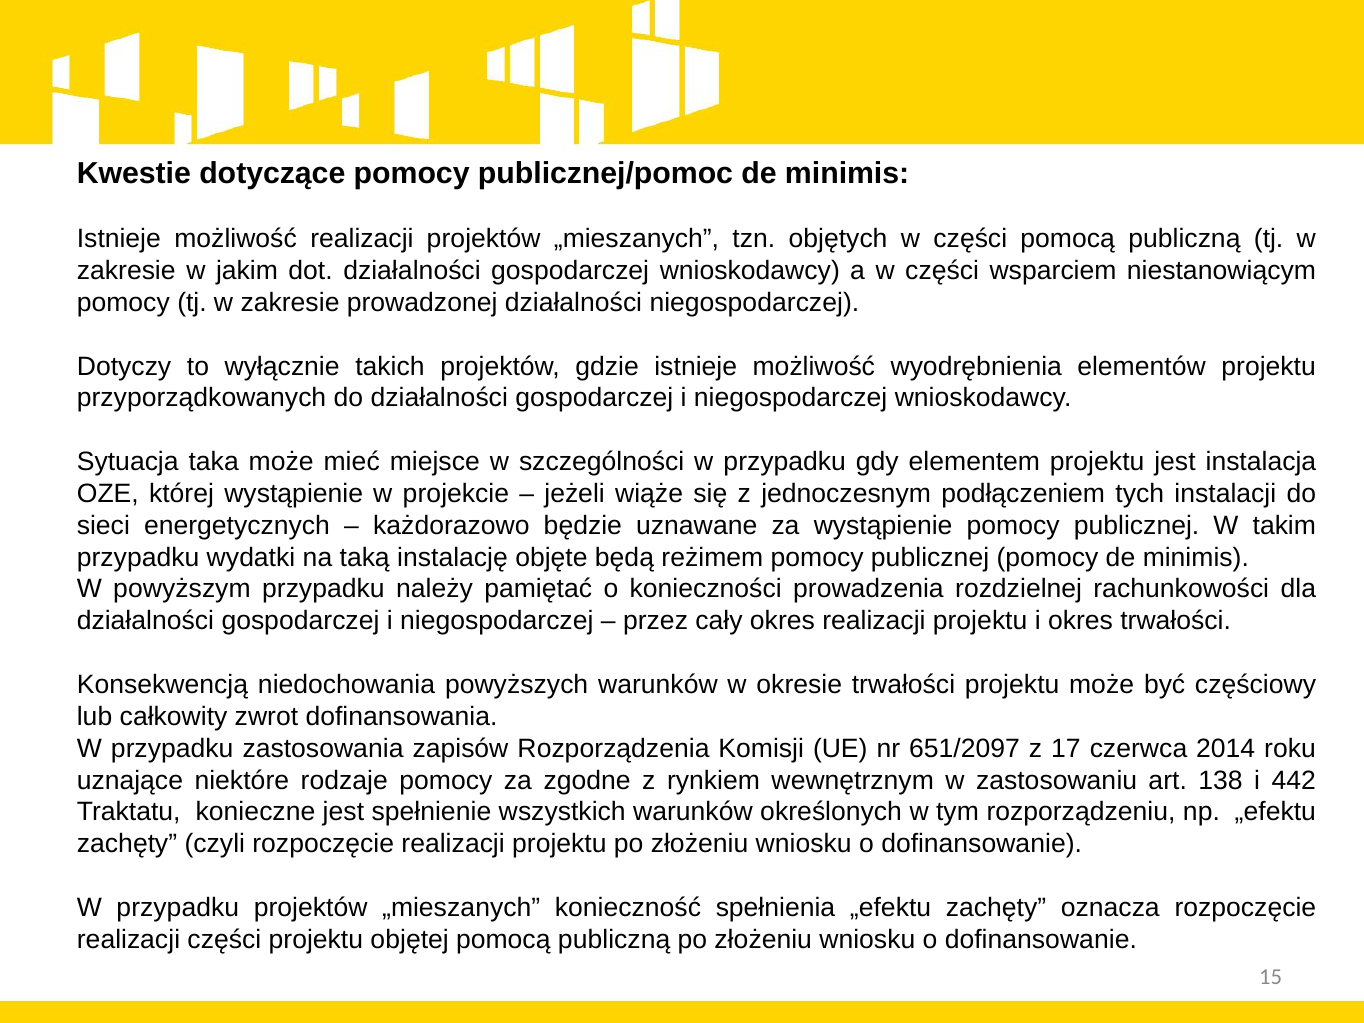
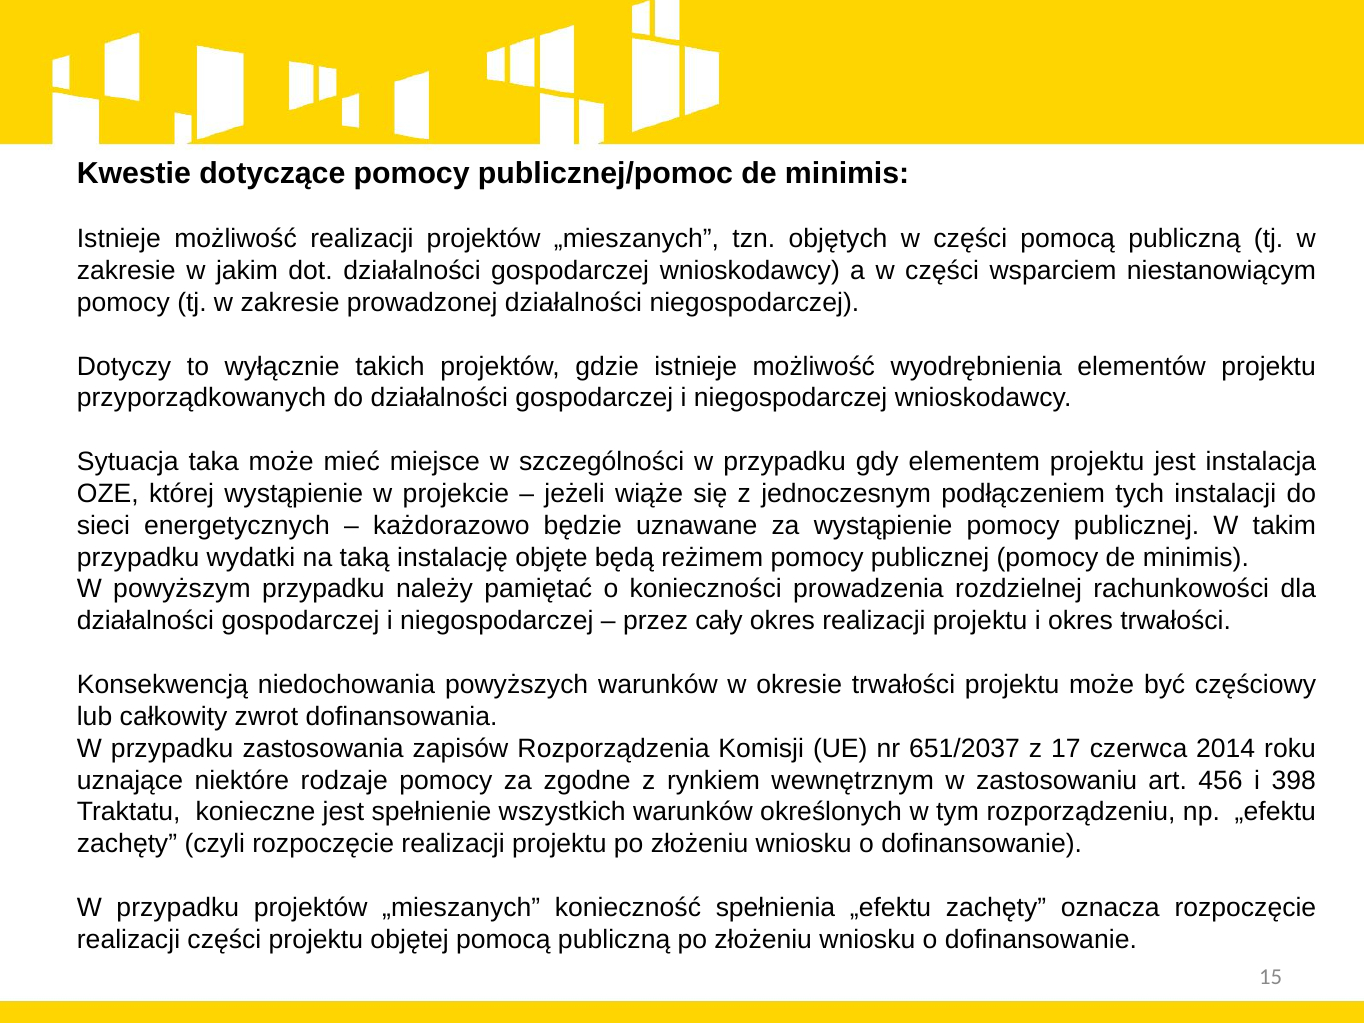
651/2097: 651/2097 -> 651/2037
138: 138 -> 456
442: 442 -> 398
